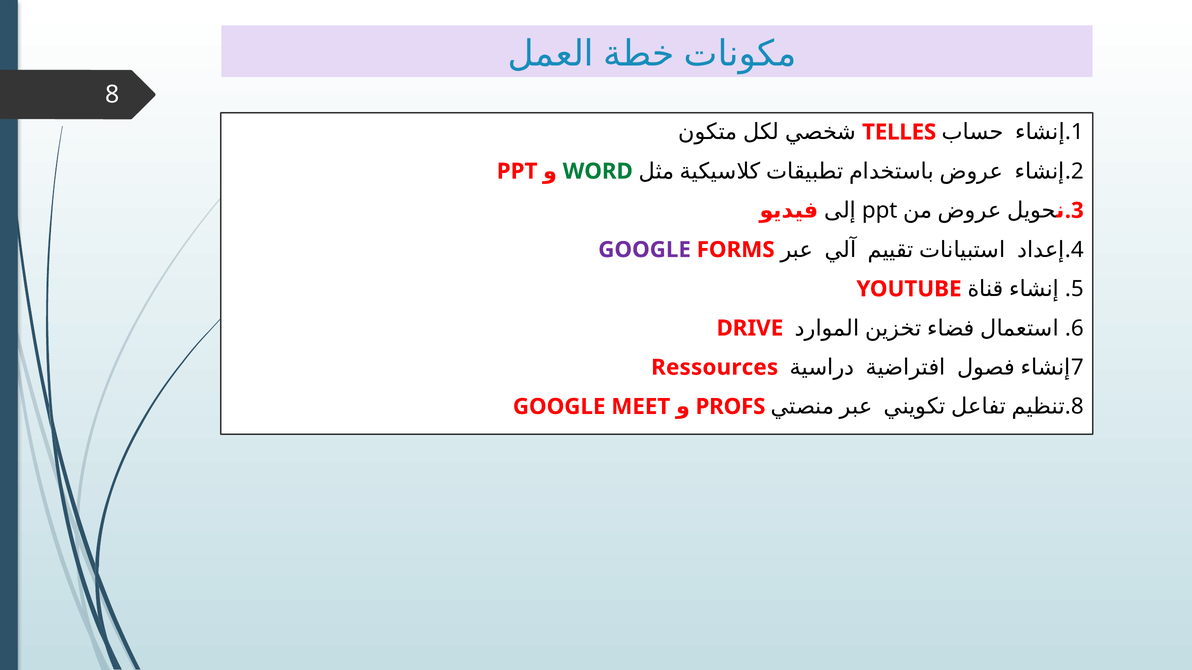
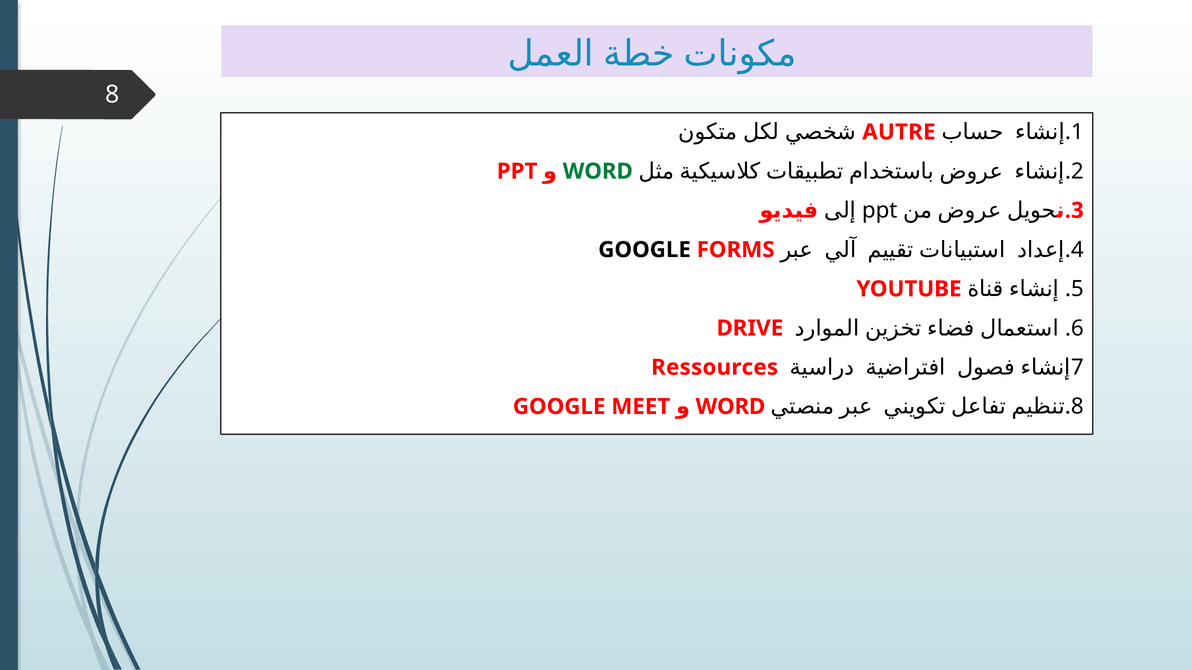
TELLES: TELLES -> AUTRE
GOOGLE at (645, 250) colour: purple -> black
PROFS at (730, 407): PROFS -> WORD
